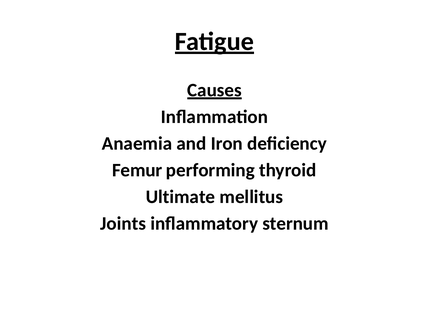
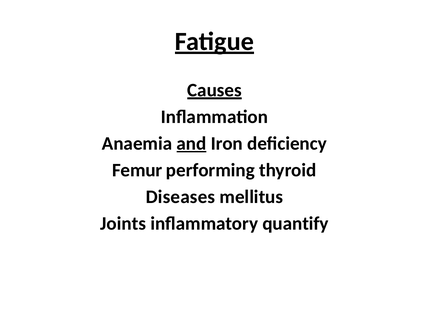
and underline: none -> present
Ultimate: Ultimate -> Diseases
sternum: sternum -> quantify
